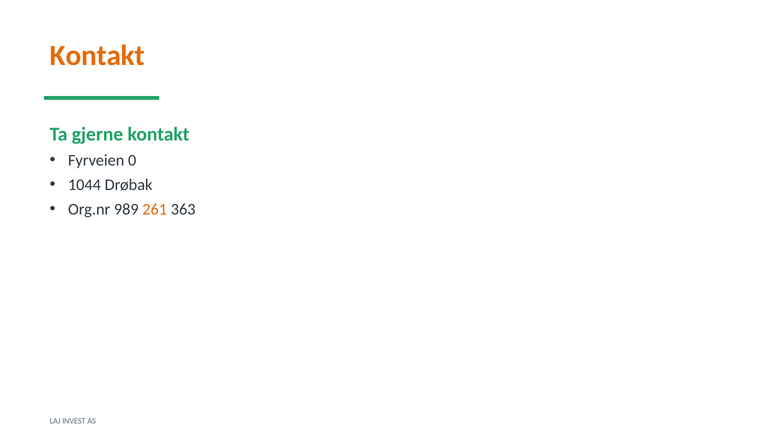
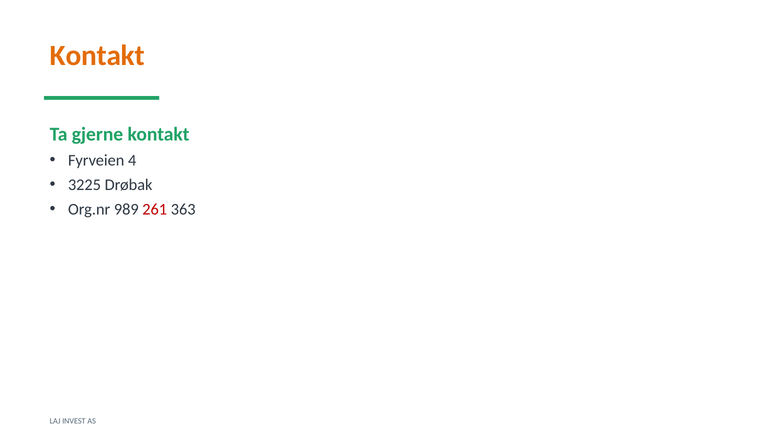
0: 0 -> 4
1044: 1044 -> 3225
261 colour: orange -> red
